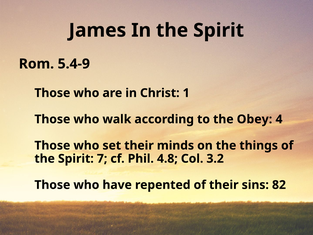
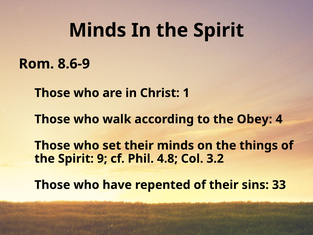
James at (97, 30): James -> Minds
5.4-9: 5.4-9 -> 8.6-9
7: 7 -> 9
82: 82 -> 33
